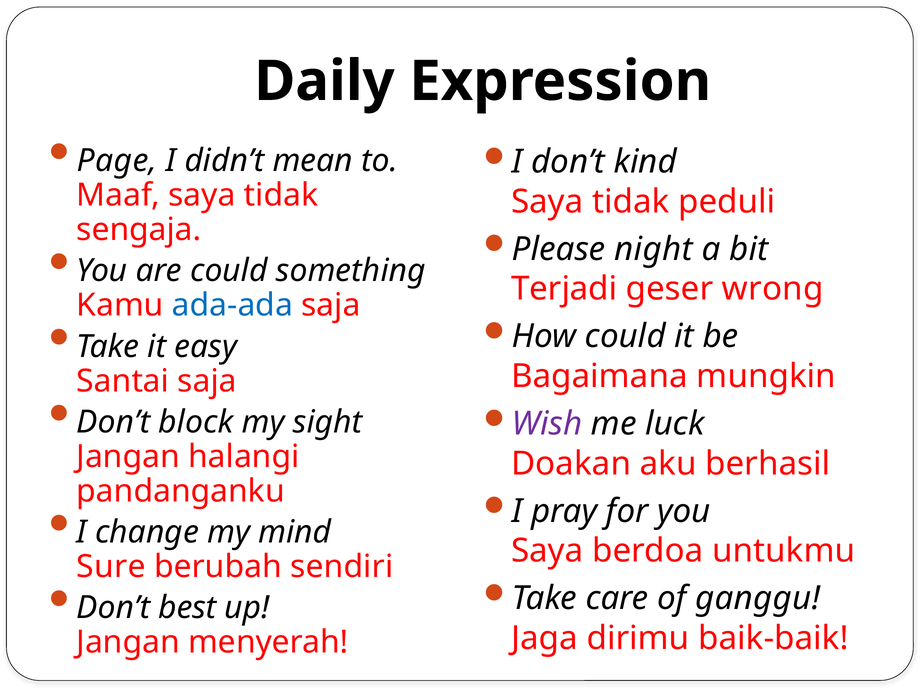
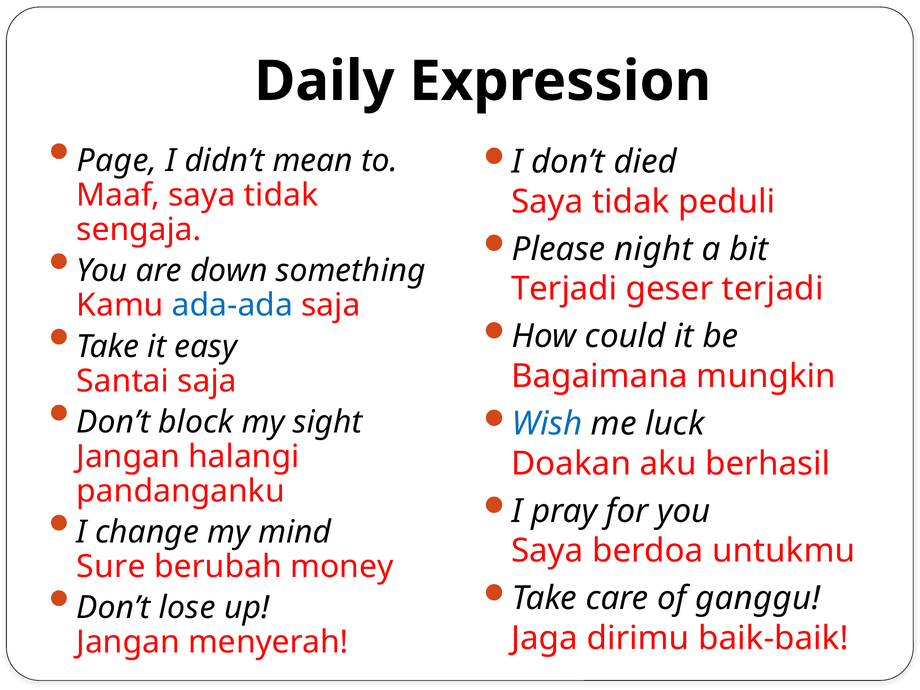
kind: kind -> died
are could: could -> down
geser wrong: wrong -> terjadi
Wish colour: purple -> blue
sendiri: sendiri -> money
best: best -> lose
